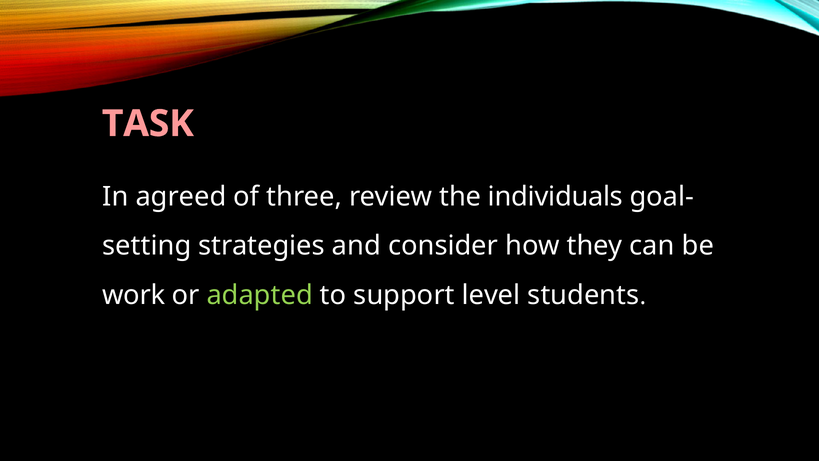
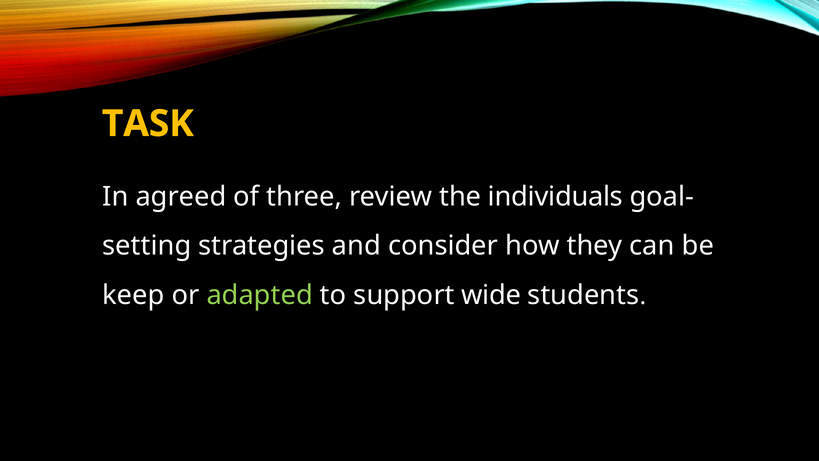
TASK colour: pink -> yellow
work: work -> keep
level: level -> wide
